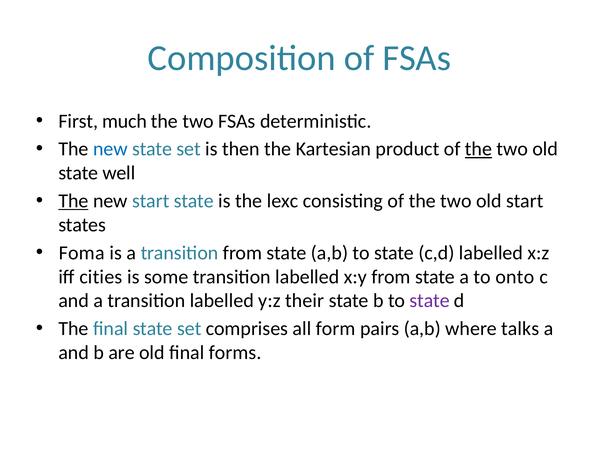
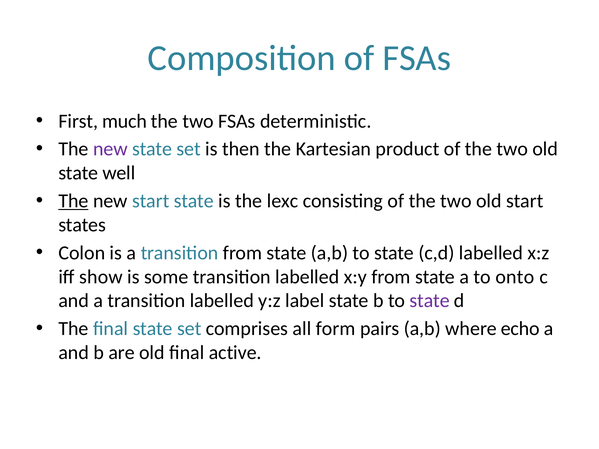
new at (110, 149) colour: blue -> purple
the at (479, 149) underline: present -> none
Foma: Foma -> Colon
cities: cities -> show
their: their -> label
talks: talks -> echo
forms: forms -> active
